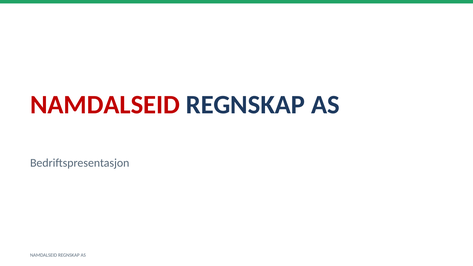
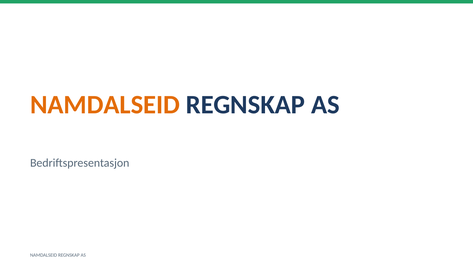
NAMDALSEID at (105, 105) colour: red -> orange
